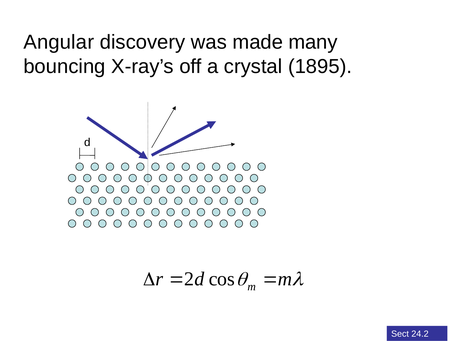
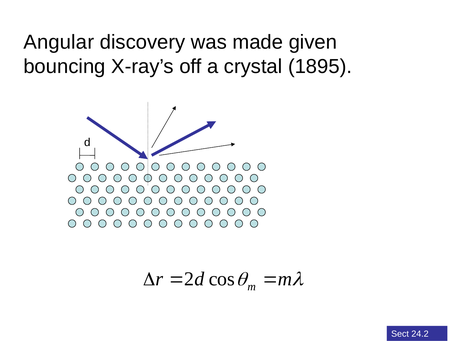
many: many -> given
